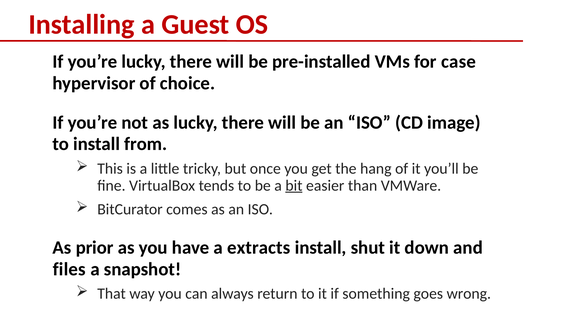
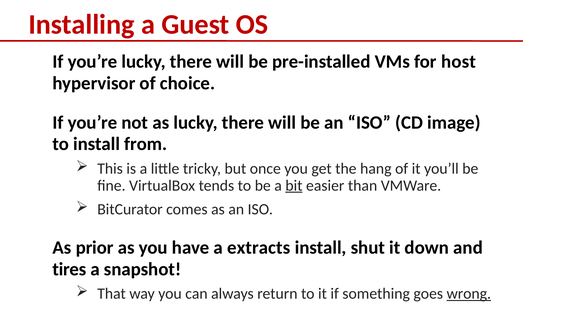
case: case -> host
files: files -> tires
wrong underline: none -> present
